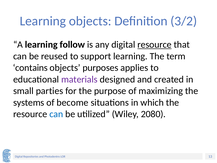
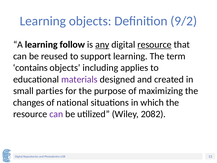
3/2: 3/2 -> 9/2
any underline: none -> present
purposes: purposes -> including
systems: systems -> changes
become: become -> national
can at (56, 114) colour: blue -> purple
2080: 2080 -> 2082
